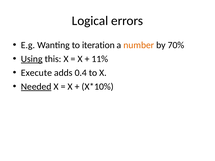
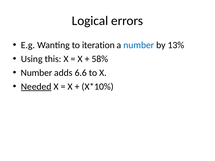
number at (139, 45) colour: orange -> blue
70%: 70% -> 13%
Using underline: present -> none
11%: 11% -> 58%
Execute at (36, 73): Execute -> Number
0.4: 0.4 -> 6.6
